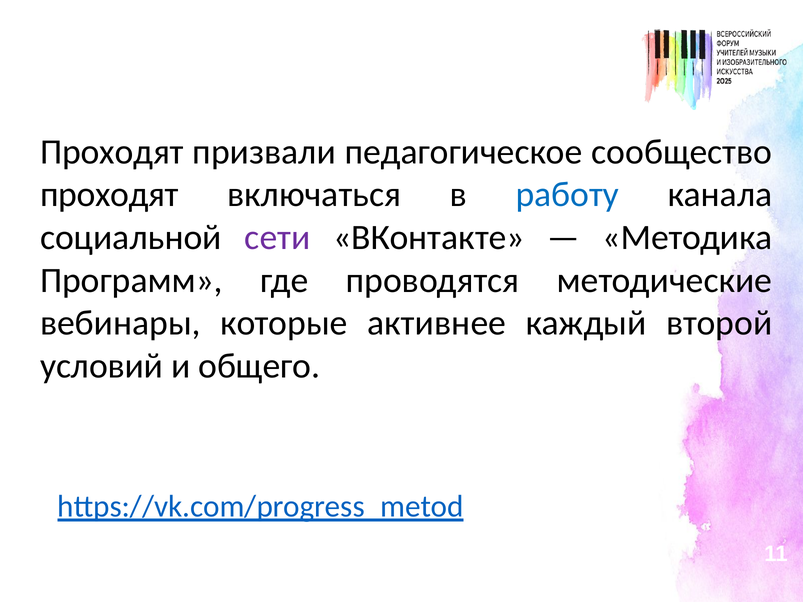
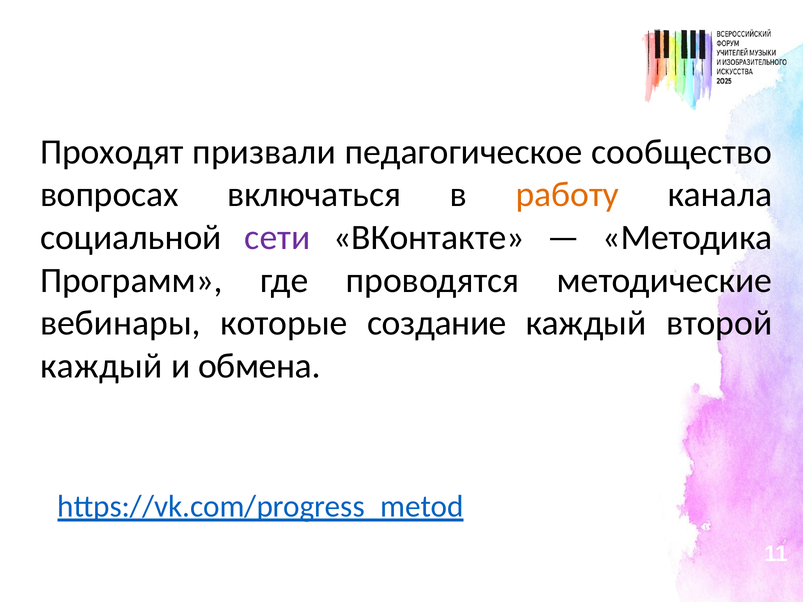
проходят at (109, 195): проходят -> вопросах
работу colour: blue -> orange
активнее: активнее -> создание
условий at (102, 366): условий -> каждый
общего: общего -> обмена
